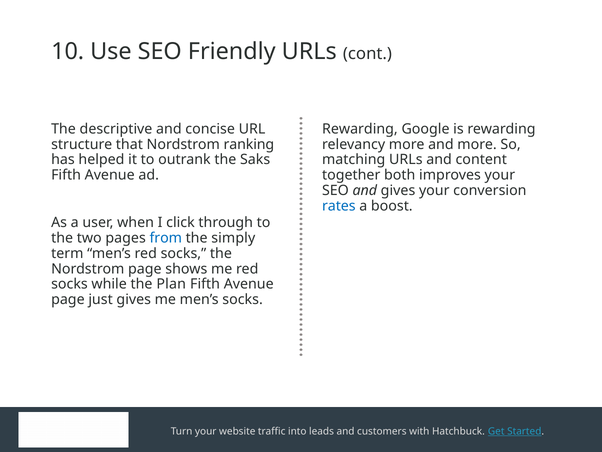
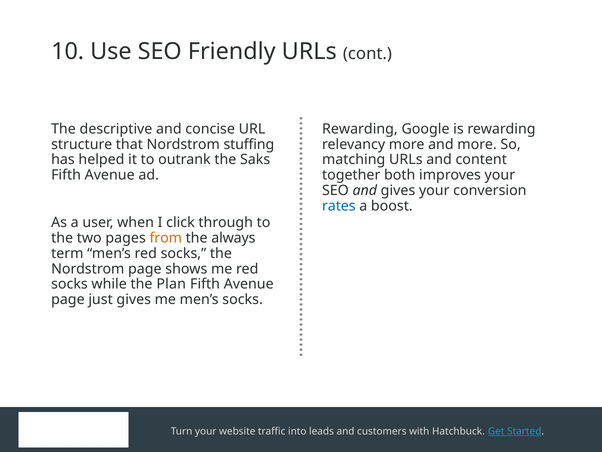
ranking: ranking -> stuffing
from colour: blue -> orange
simply: simply -> always
